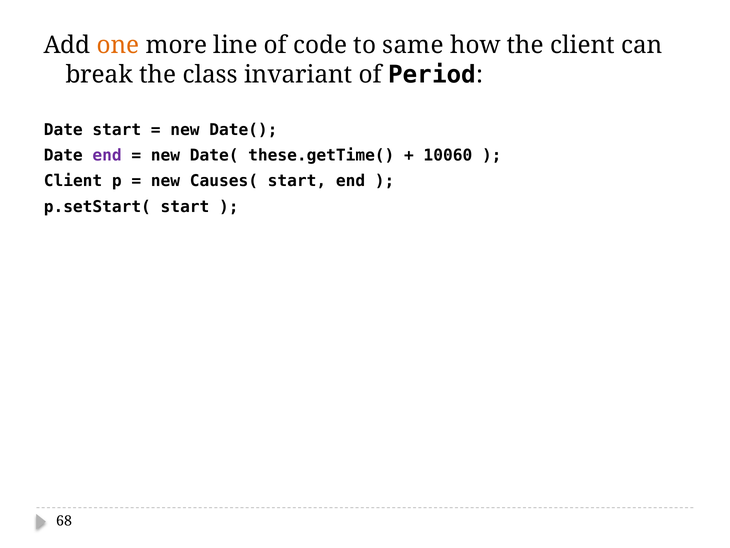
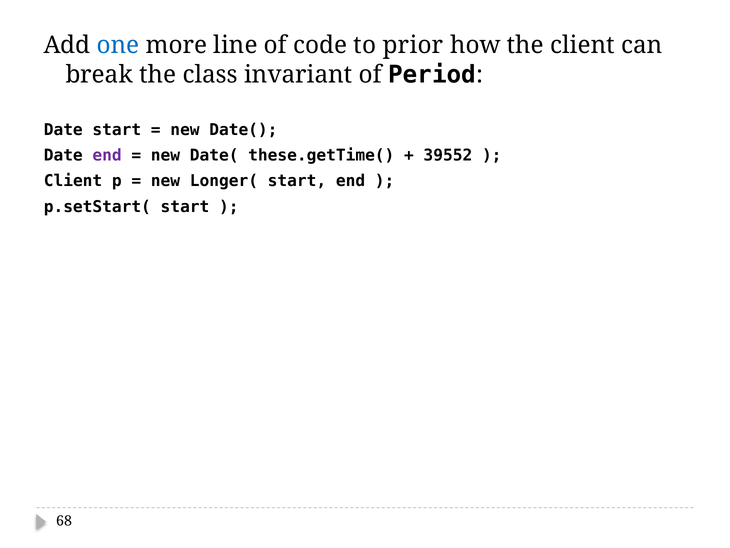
one colour: orange -> blue
same: same -> prior
10060: 10060 -> 39552
Causes(: Causes( -> Longer(
